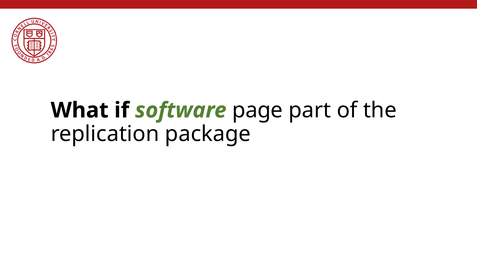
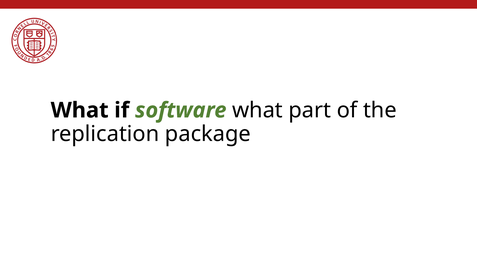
software page: page -> what
